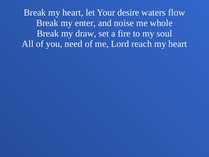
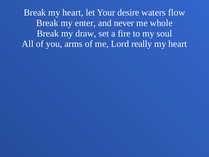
noise: noise -> never
need: need -> arms
reach: reach -> really
